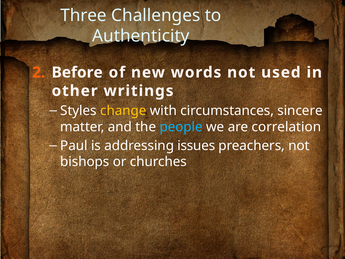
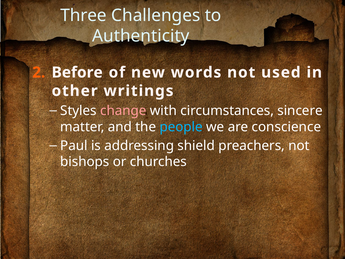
change colour: yellow -> pink
correlation: correlation -> conscience
issues: issues -> shield
